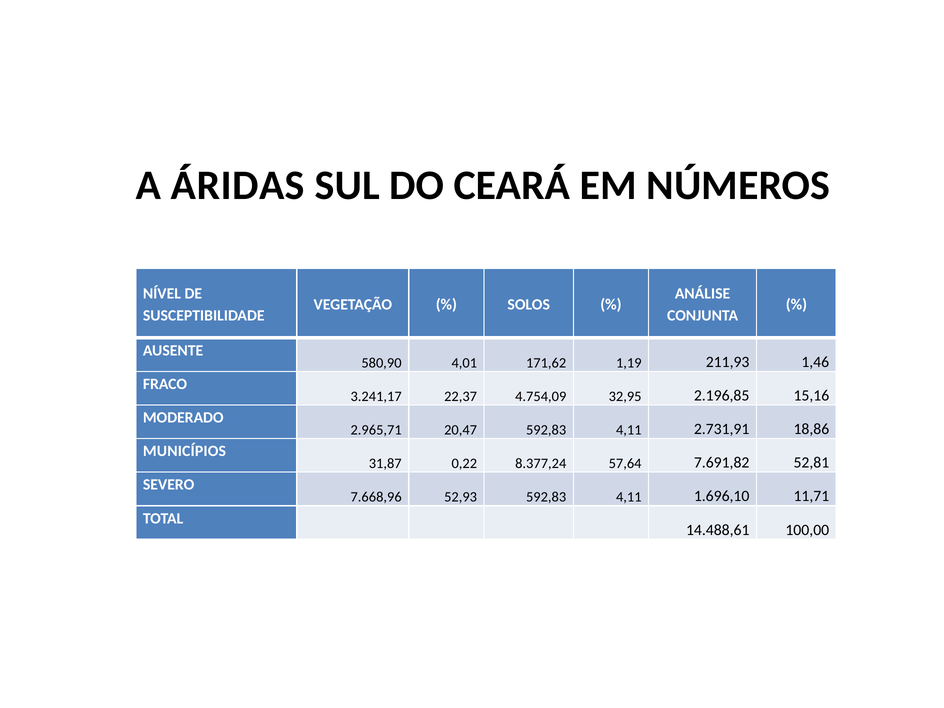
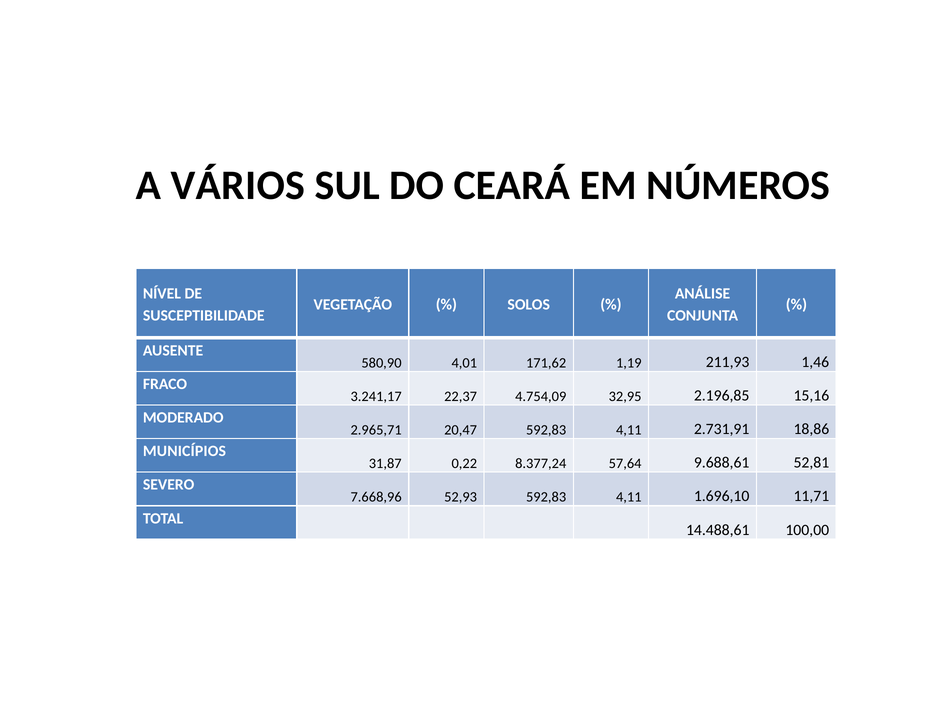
ÁRIDAS: ÁRIDAS -> VÁRIOS
7.691,82: 7.691,82 -> 9.688,61
